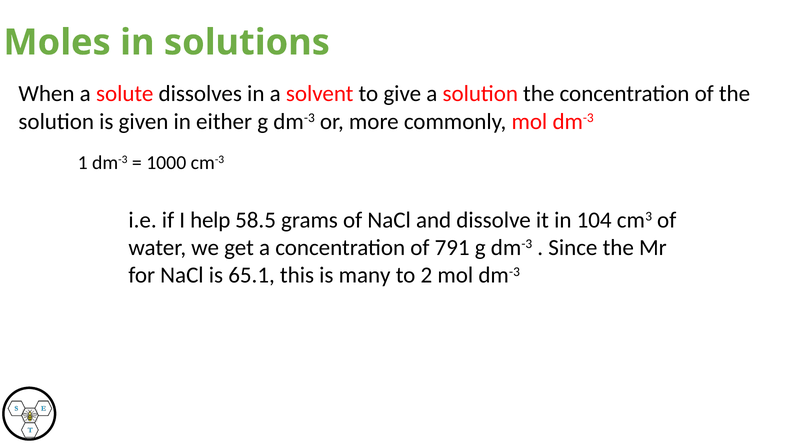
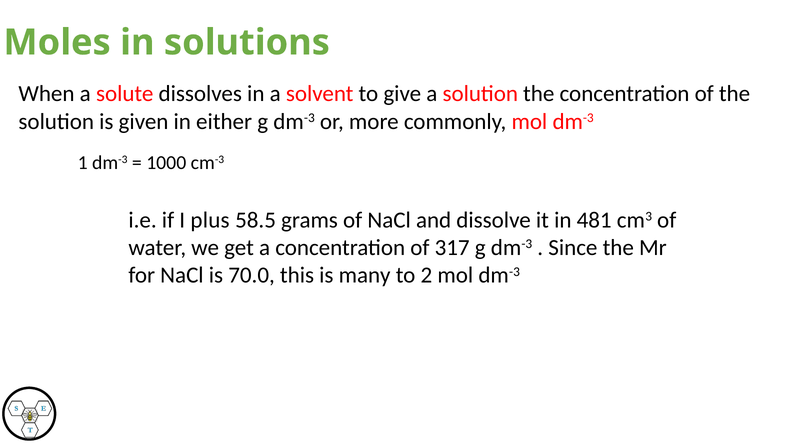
help: help -> plus
104: 104 -> 481
791: 791 -> 317
65.1: 65.1 -> 70.0
